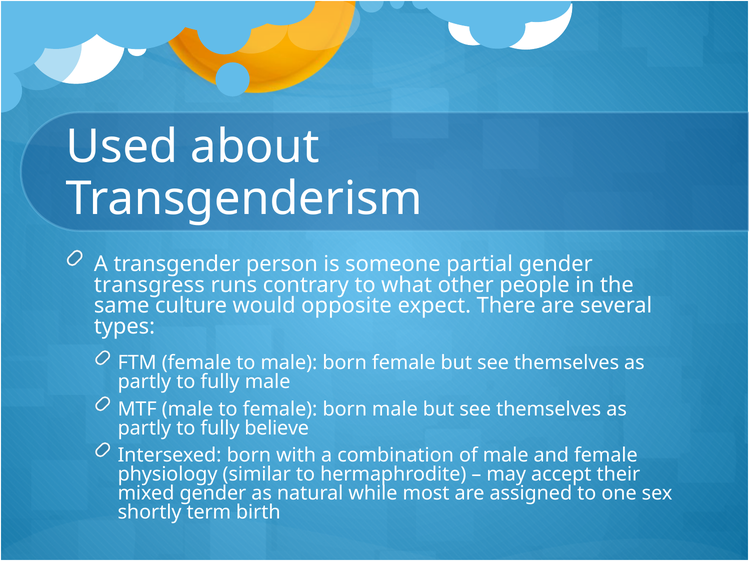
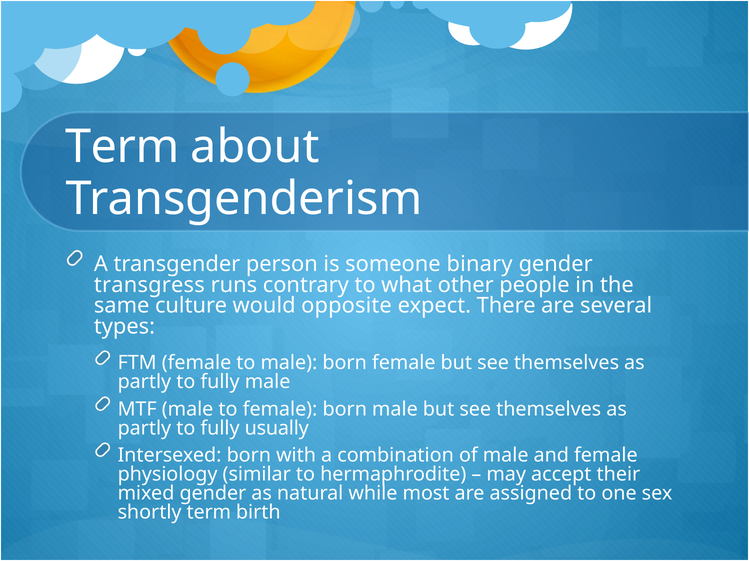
Used at (122, 147): Used -> Term
partial: partial -> binary
believe: believe -> usually
